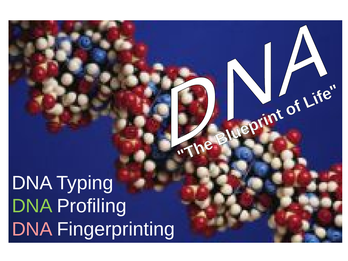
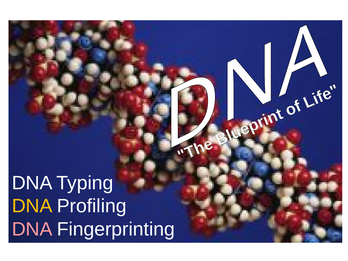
DNA at (32, 206) colour: light green -> yellow
